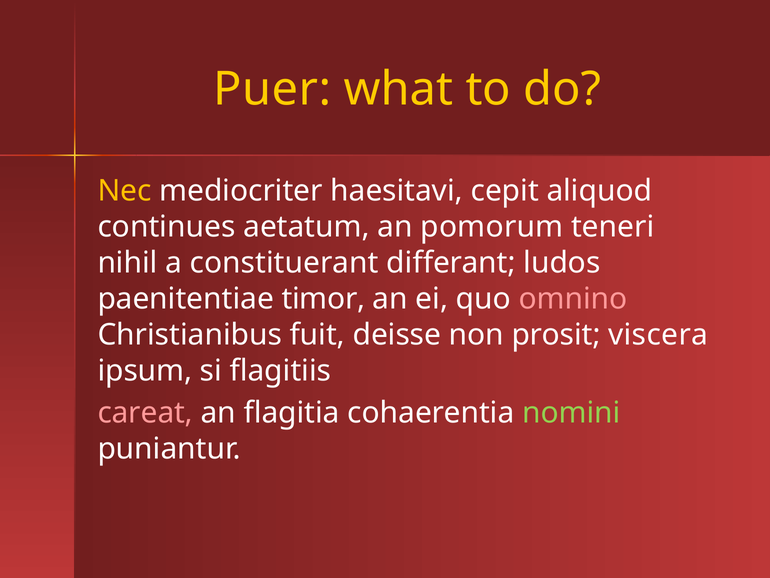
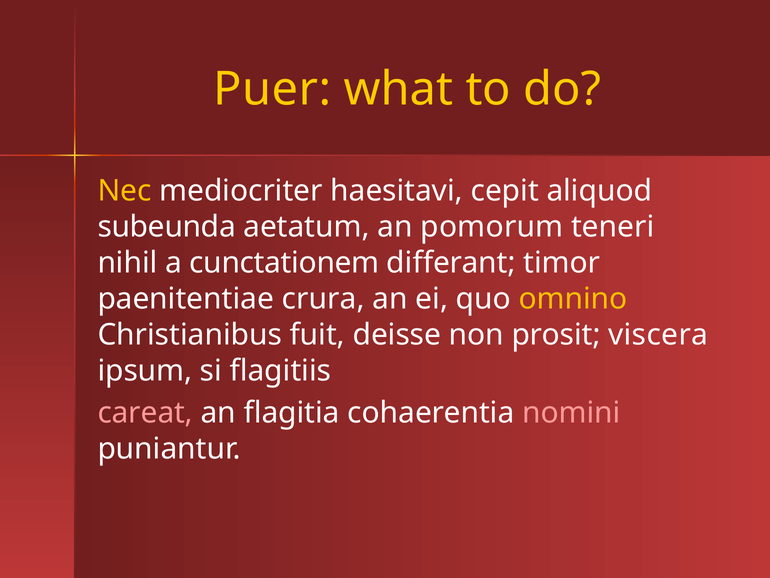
continues: continues -> subeunda
constituerant: constituerant -> cunctationem
ludos: ludos -> timor
timor: timor -> crura
omnino colour: pink -> yellow
nomini colour: light green -> pink
